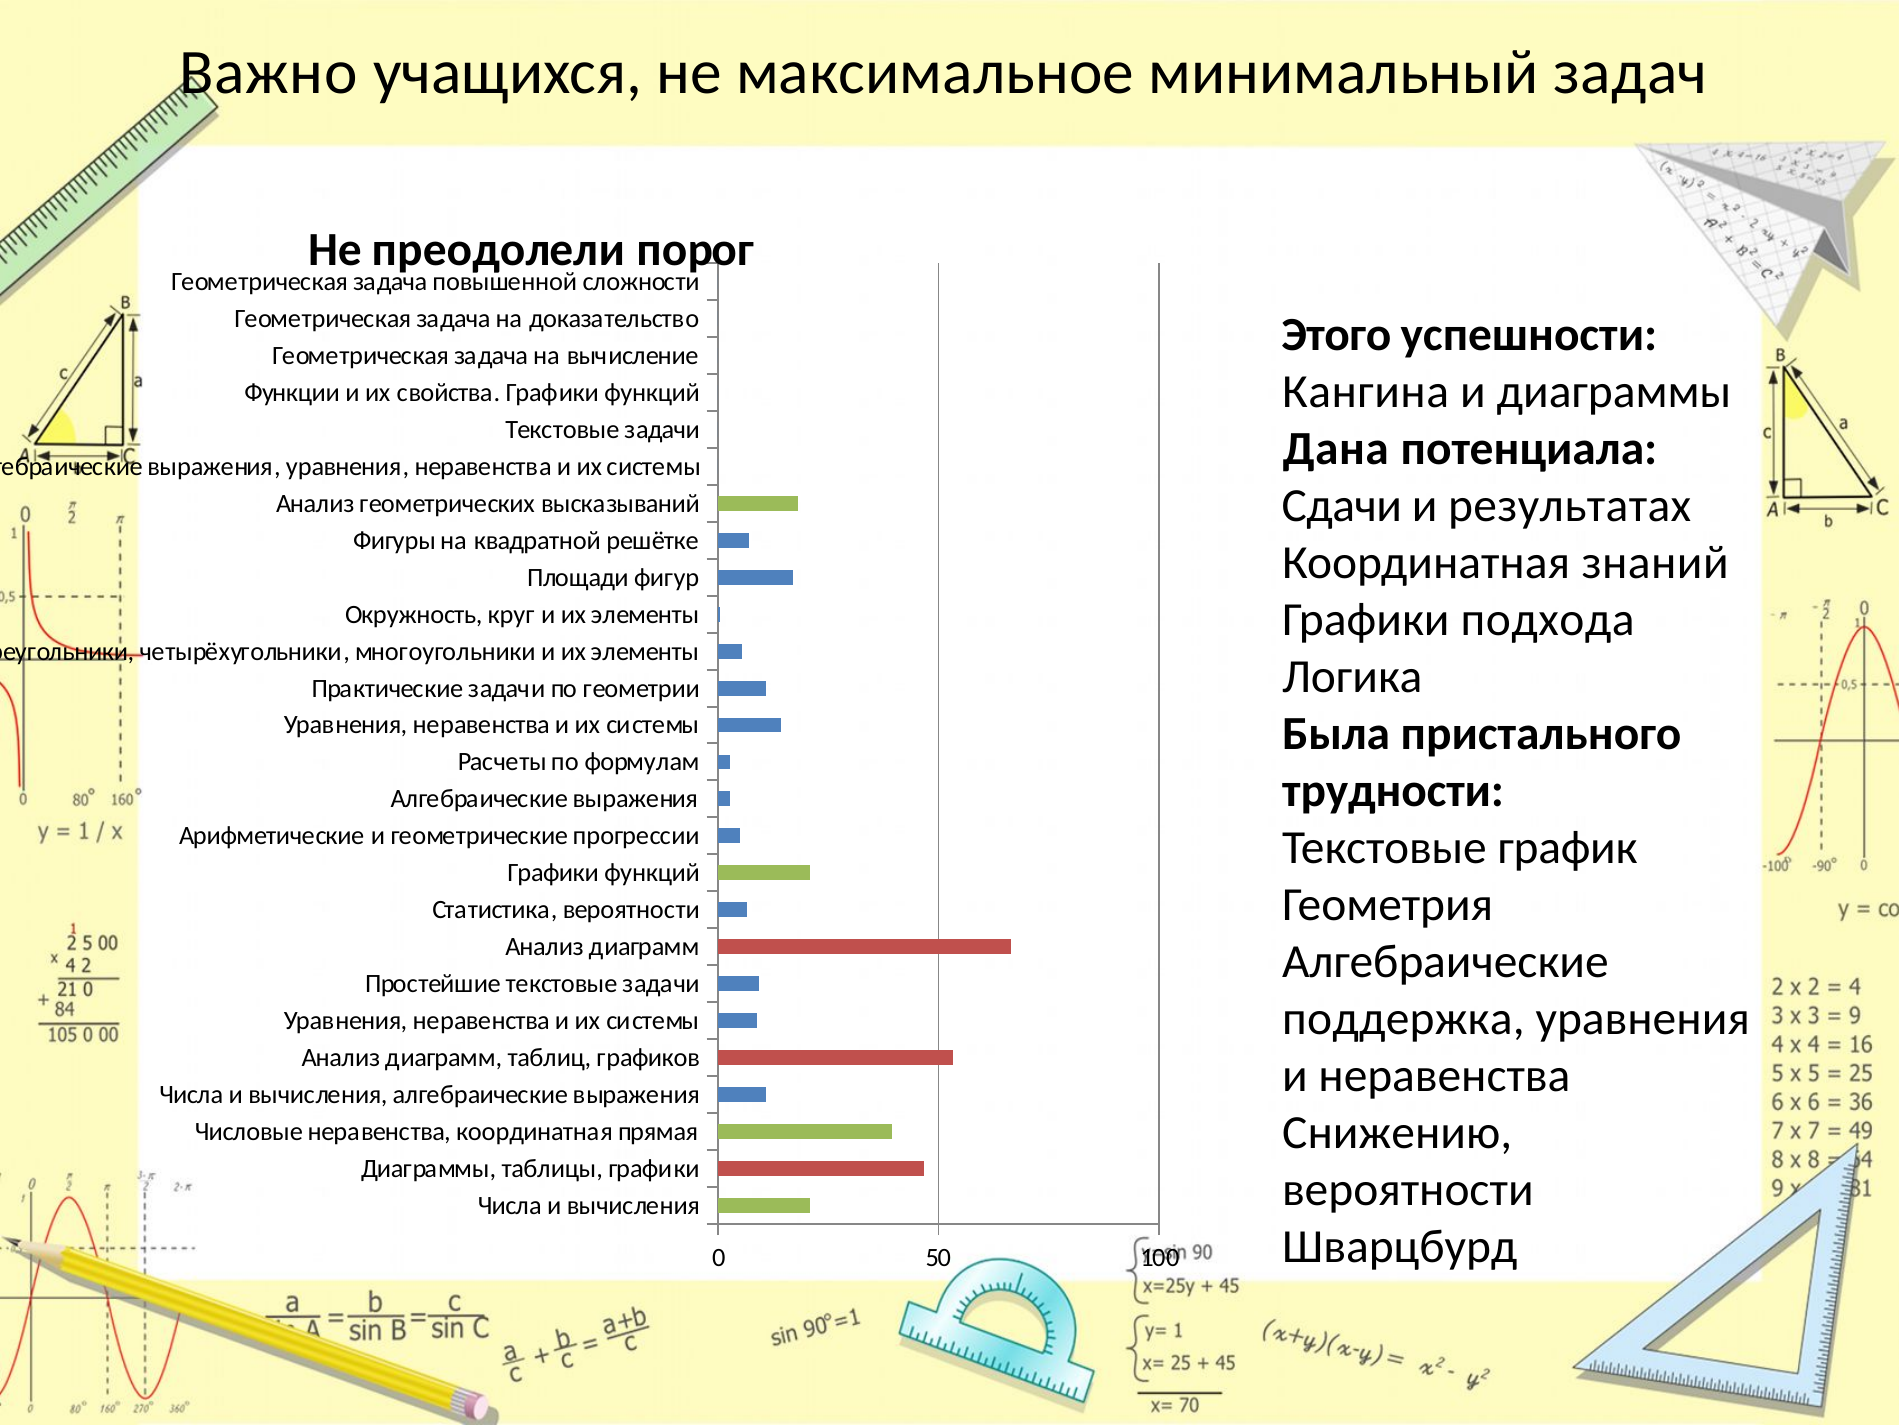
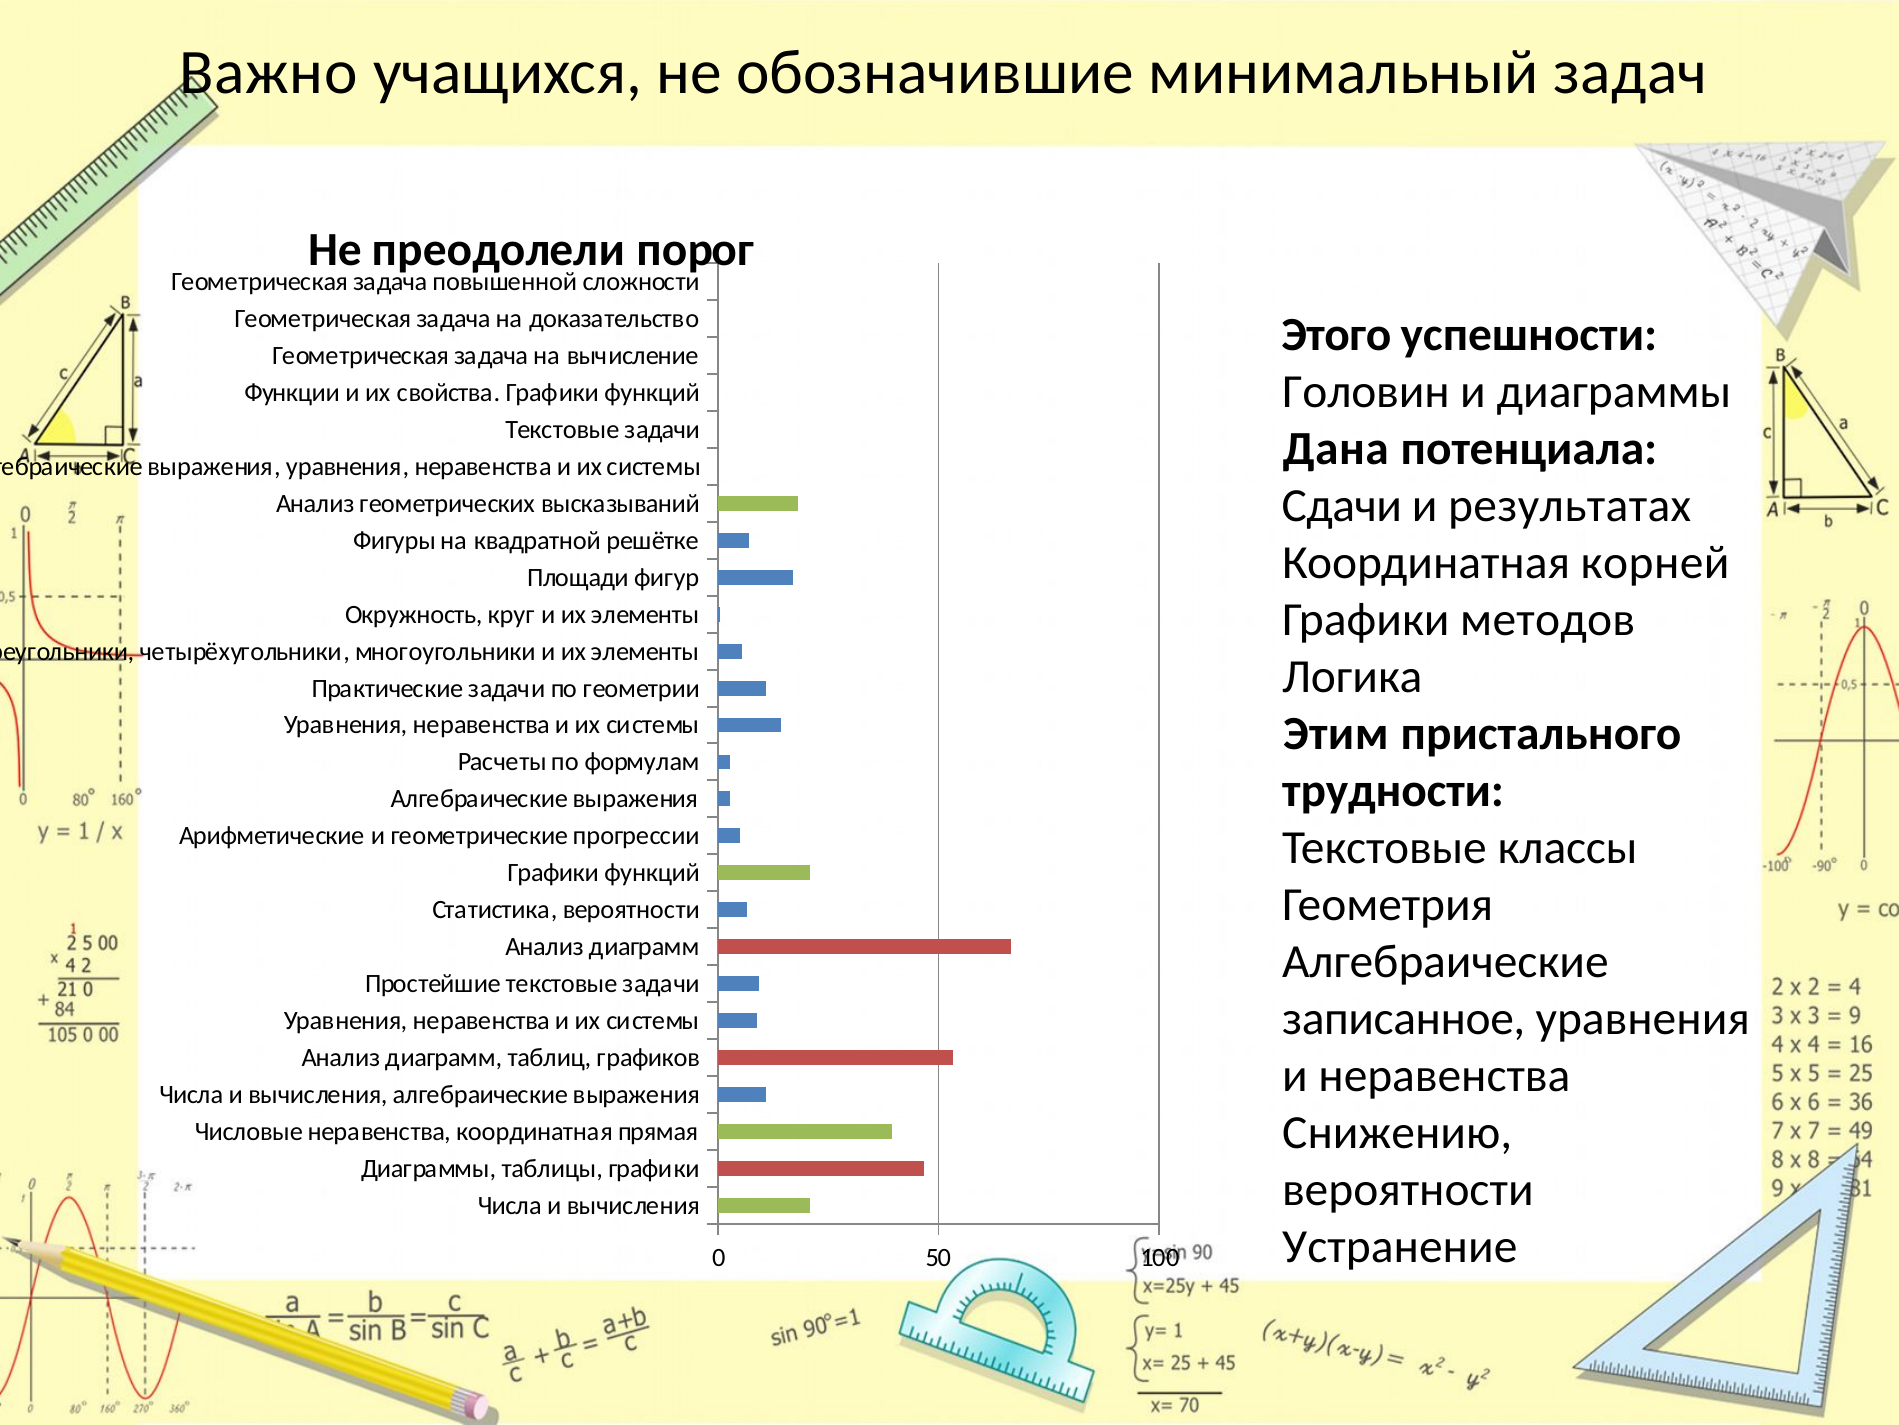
максимальное: максимальное -> обозначившие
Кангина: Кангина -> Головин
знаний: знаний -> корней
подхода: подхода -> методов
Была: Была -> Этим
график: график -> классы
поддержка: поддержка -> записанное
Шварцбурд: Шварцбурд -> Устранение
